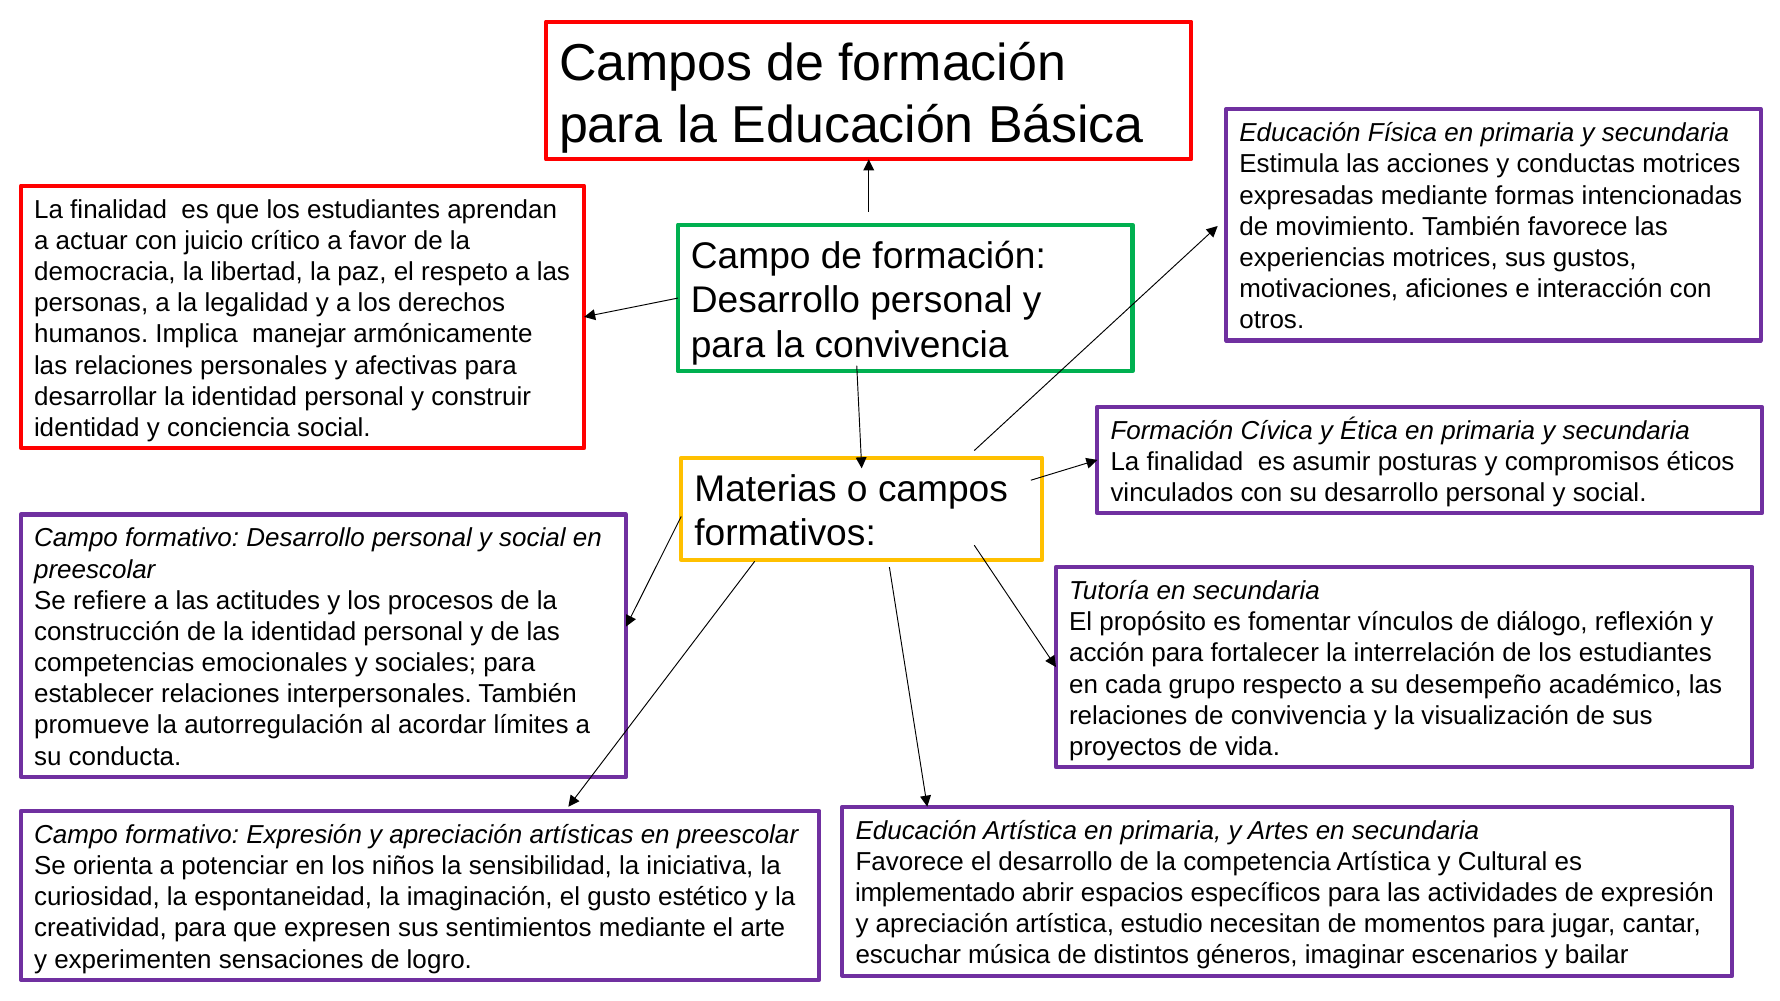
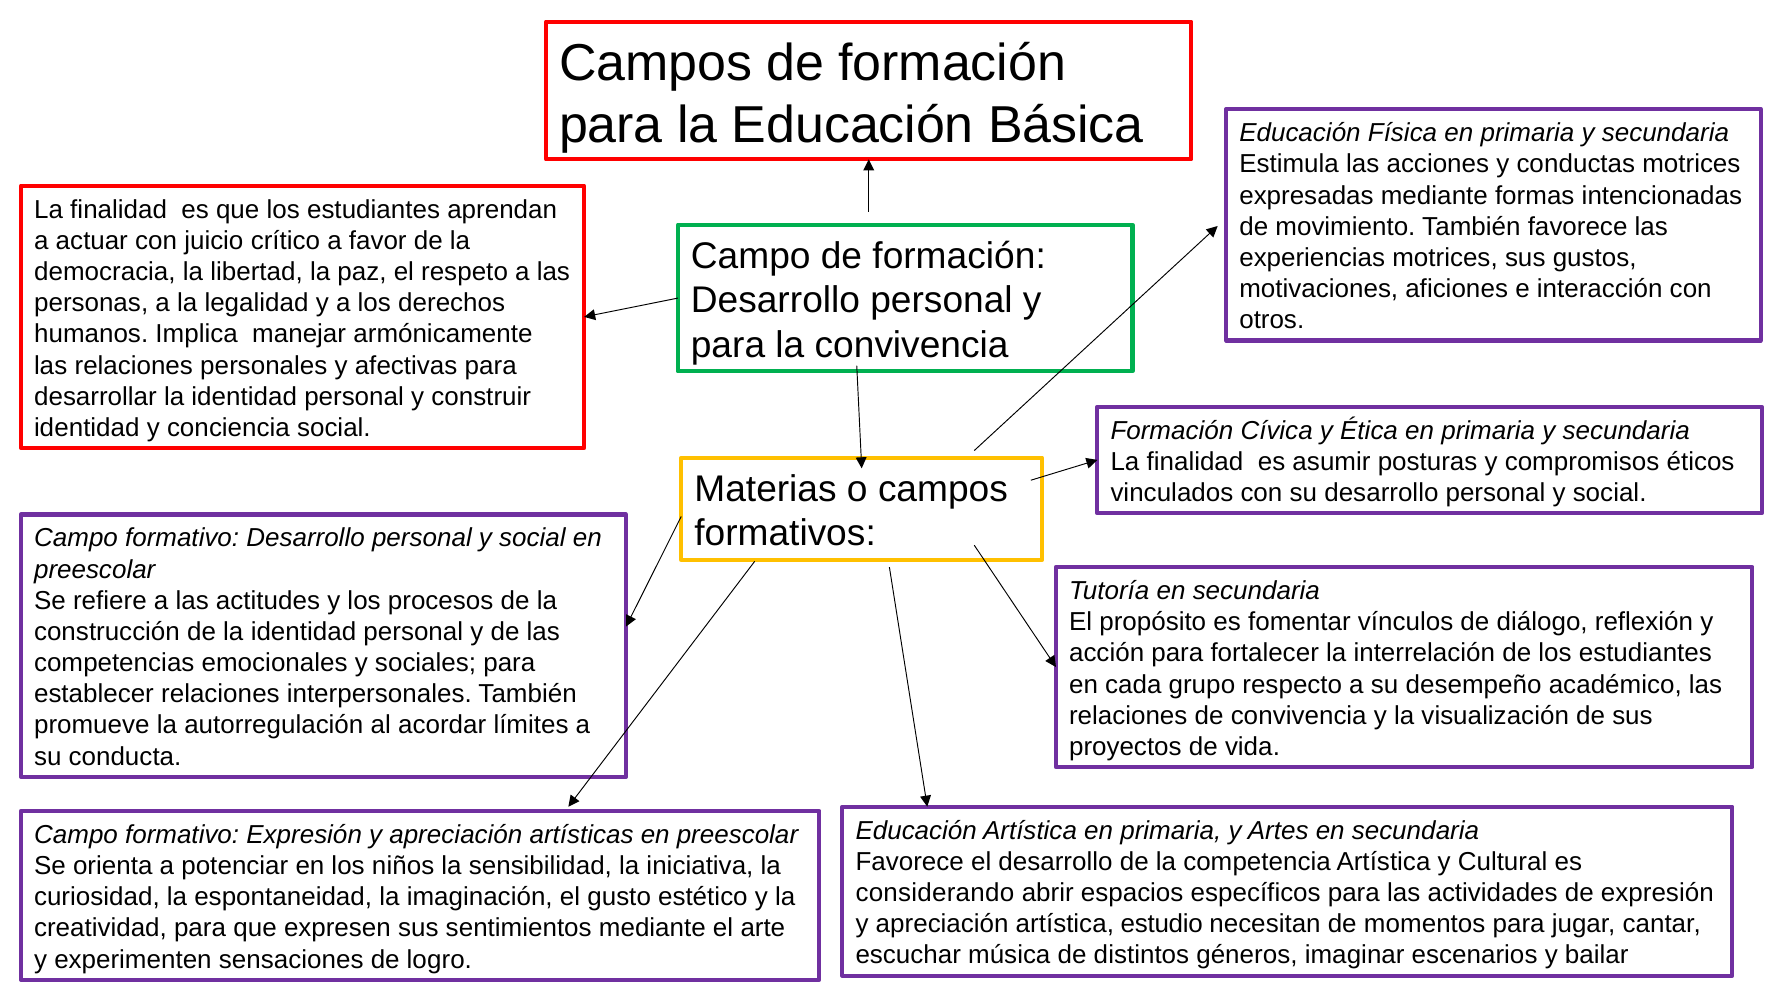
implementado: implementado -> considerando
